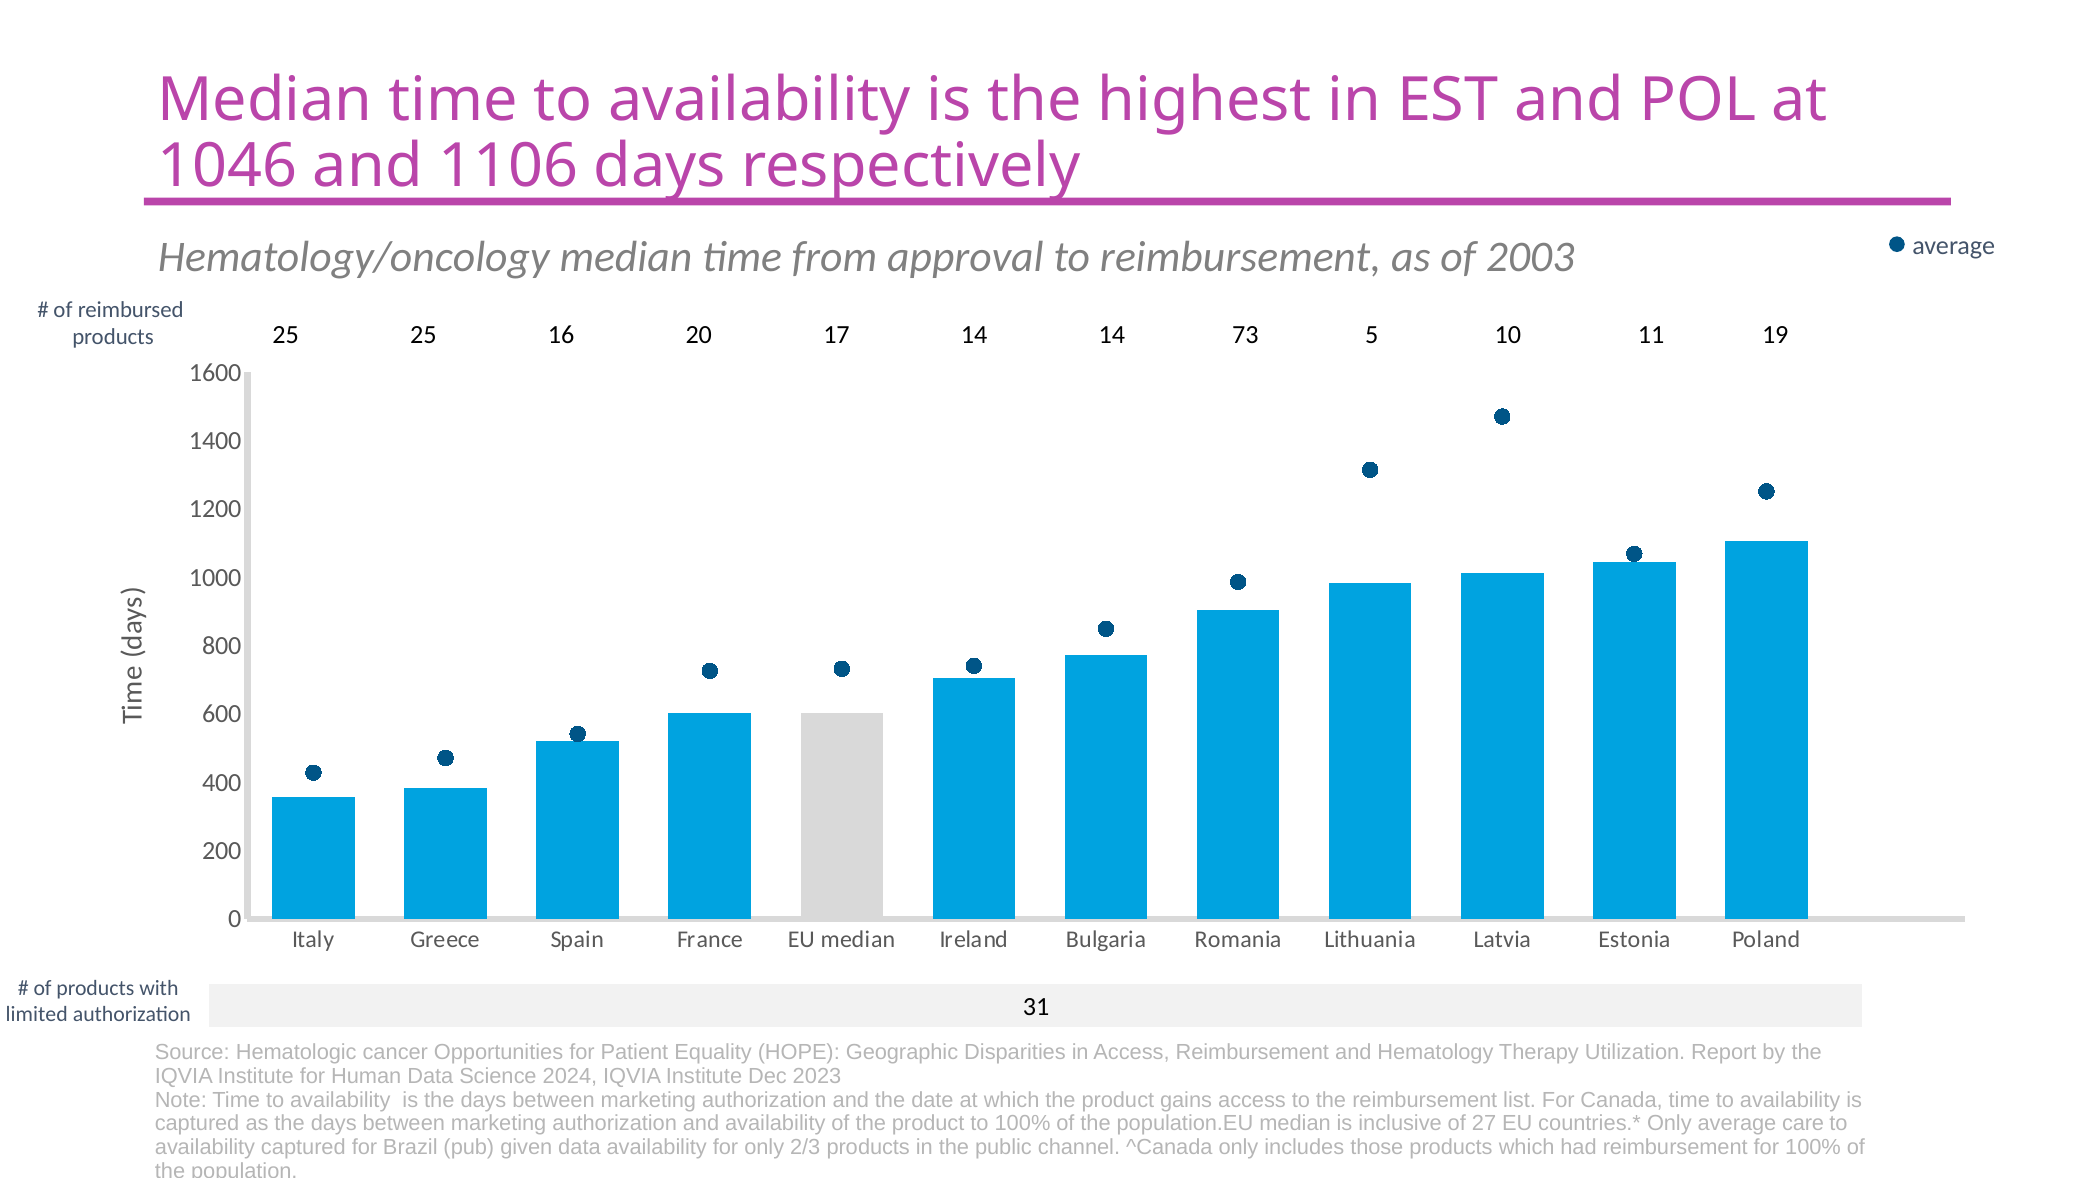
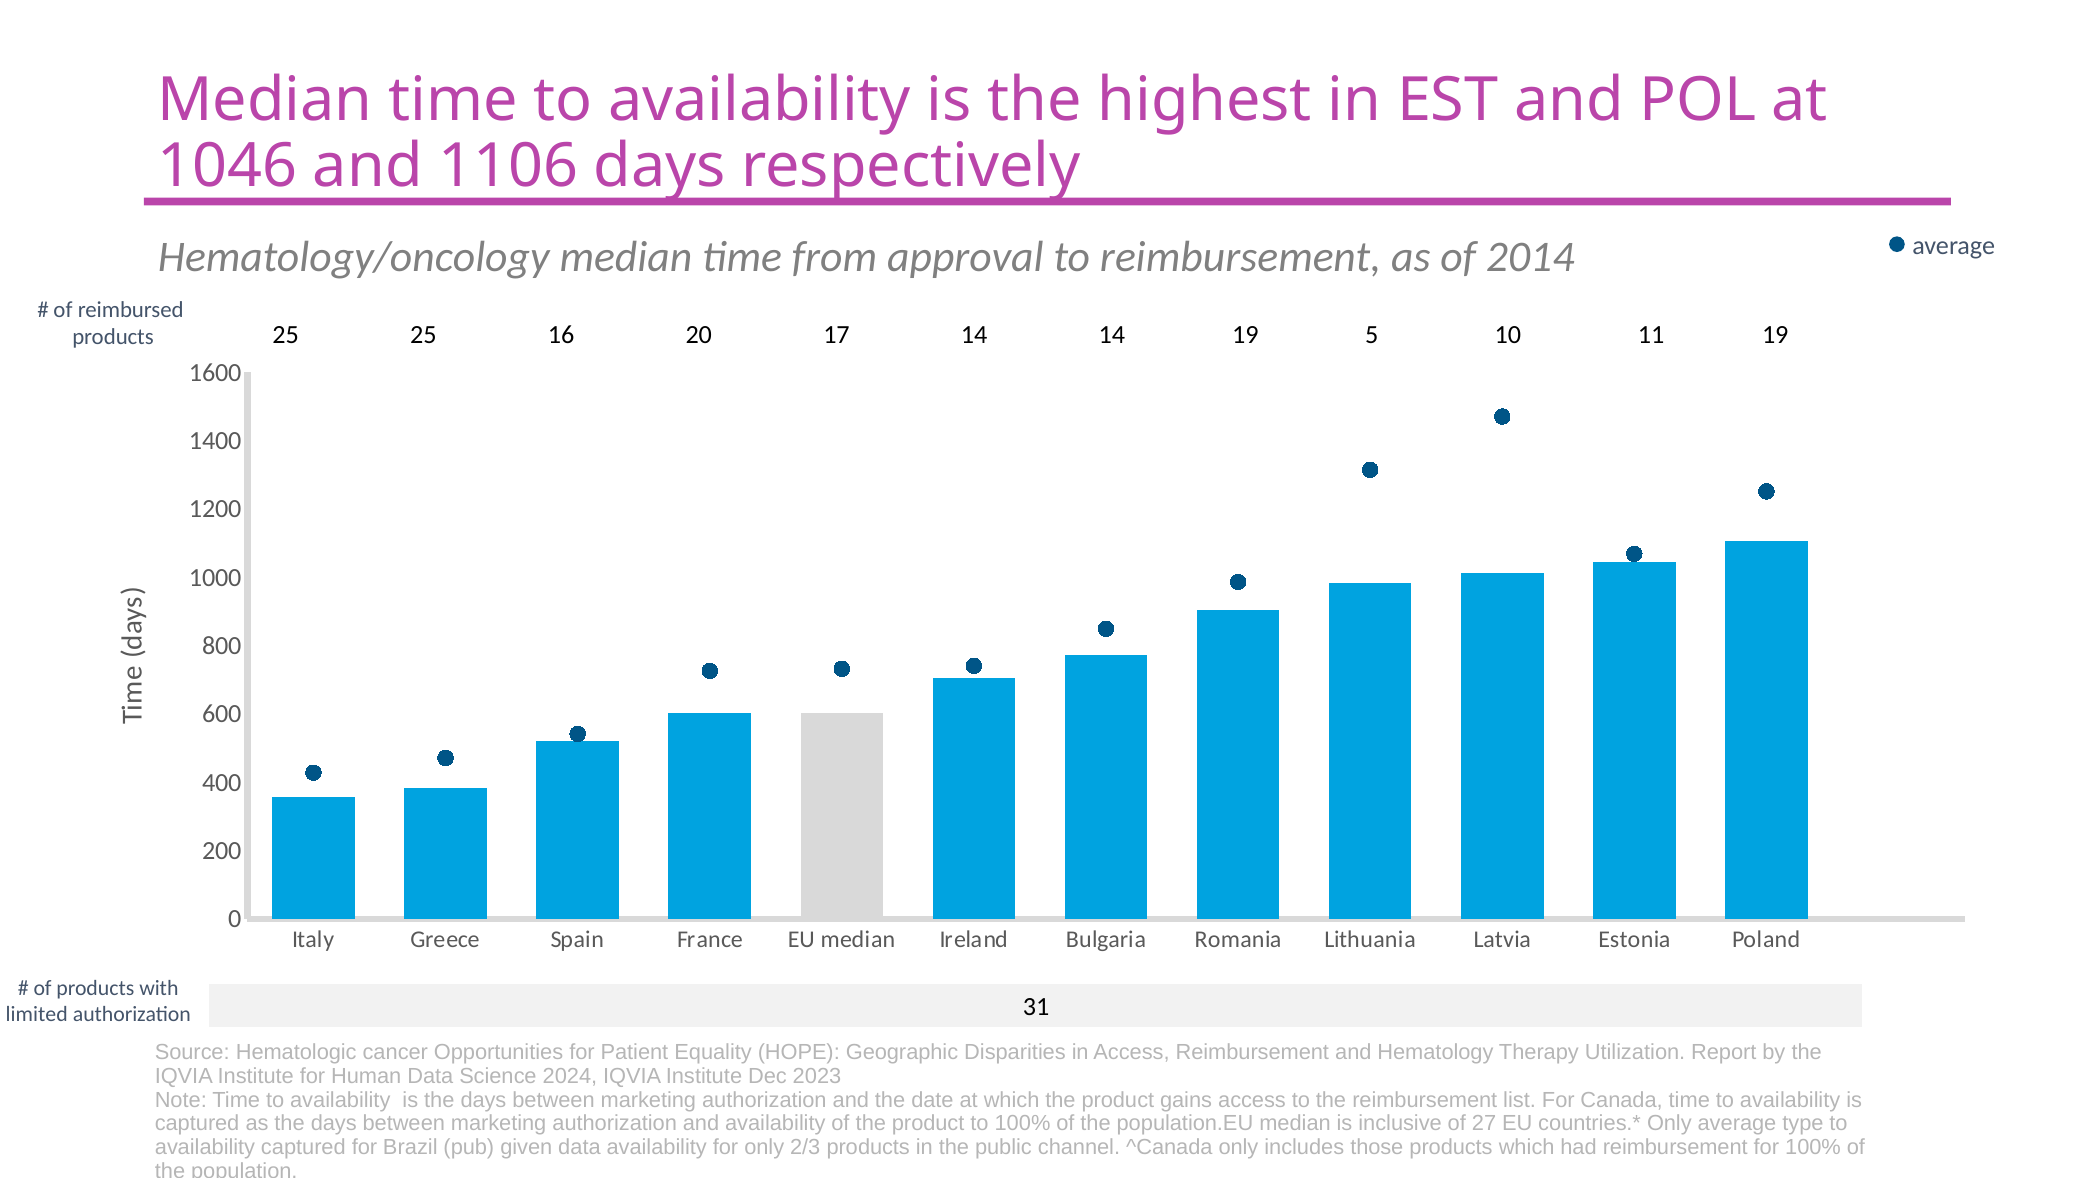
2003: 2003 -> 2014
14 73: 73 -> 19
care: care -> type
